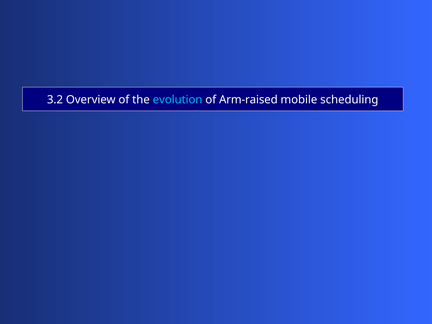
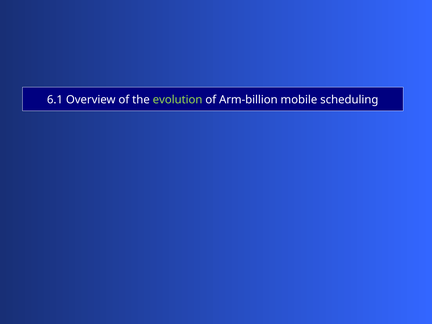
3.2: 3.2 -> 6.1
evolution colour: light blue -> light green
Arm-raised: Arm-raised -> Arm-billion
